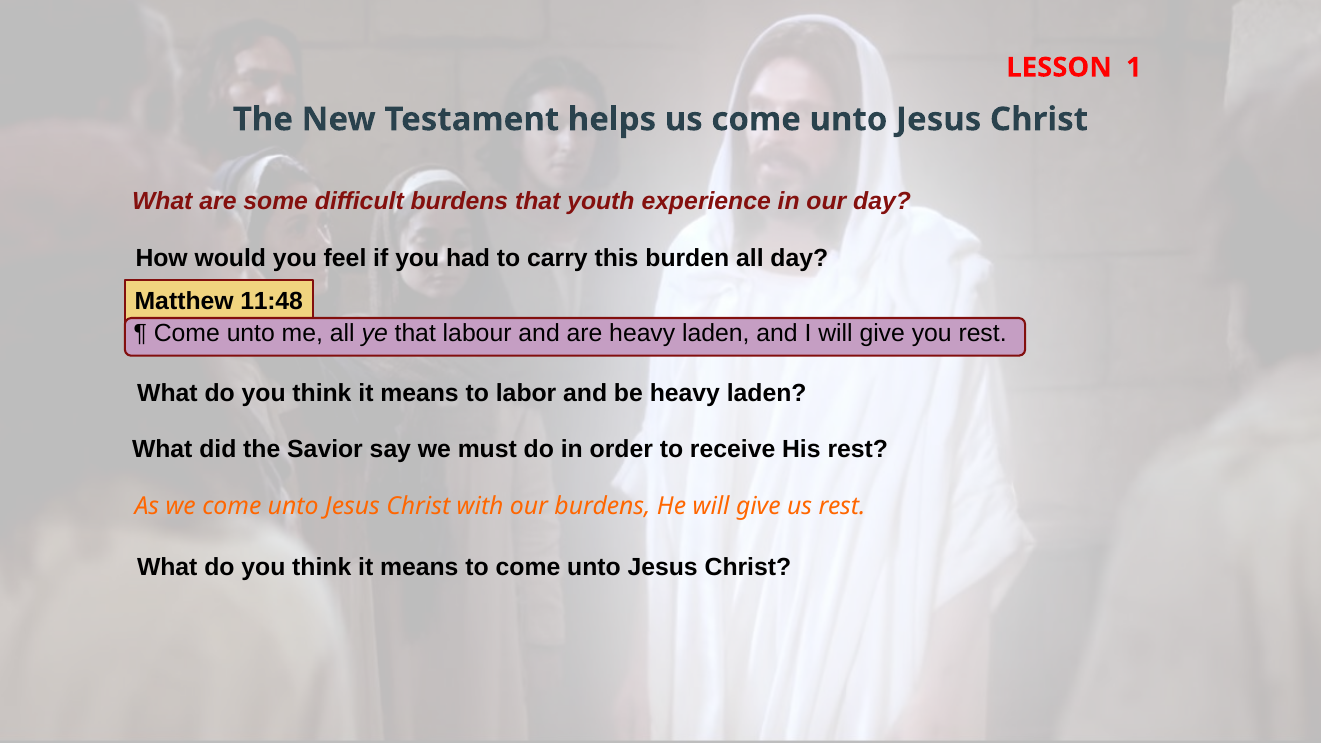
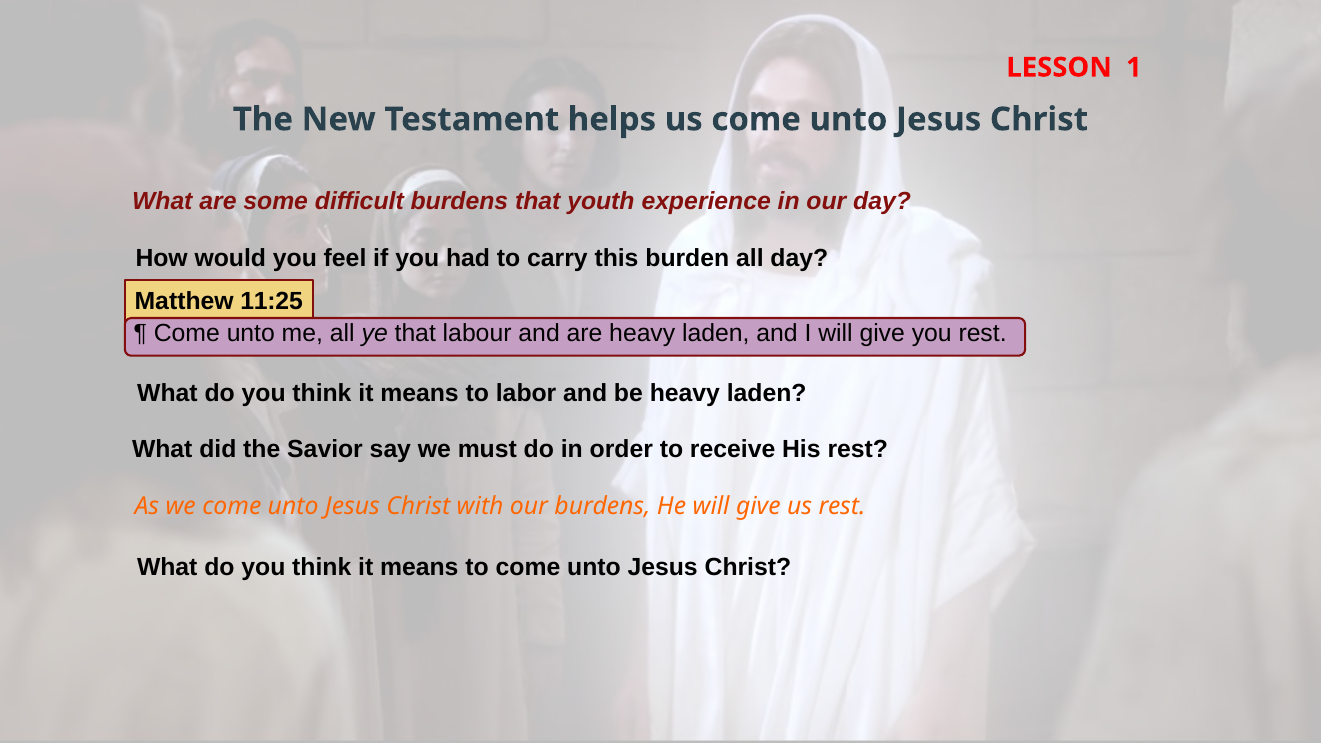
11:48: 11:48 -> 11:25
